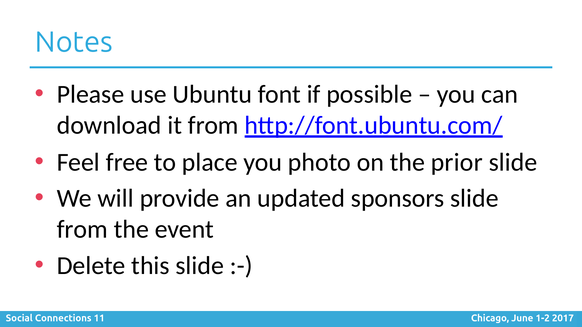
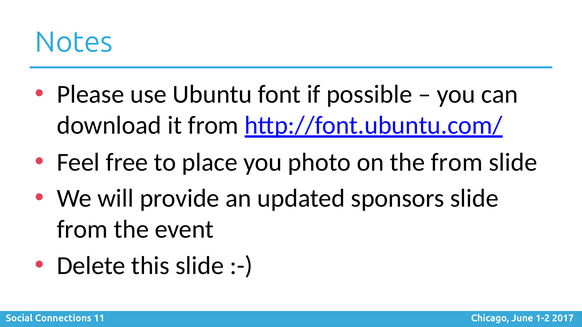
the prior: prior -> from
